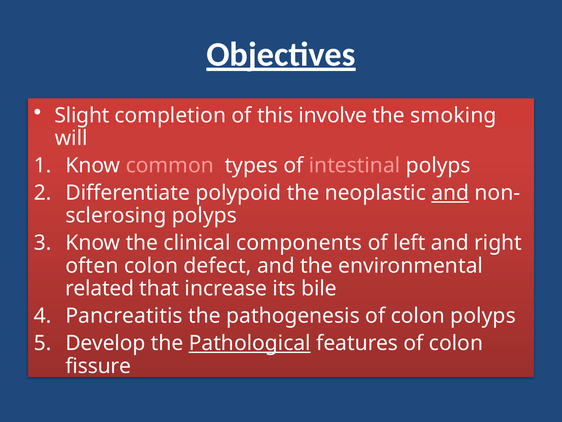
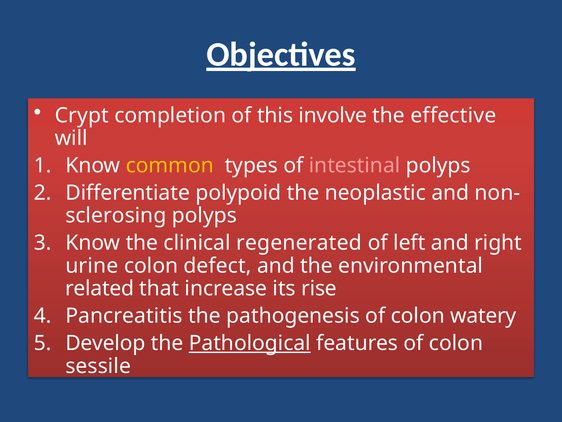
Slight: Slight -> Crypt
smoking: smoking -> effective
common colour: pink -> yellow
and at (450, 193) underline: present -> none
components: components -> regenerated
often: often -> urine
bile: bile -> rise
colon polyps: polyps -> watery
fissure: fissure -> sessile
